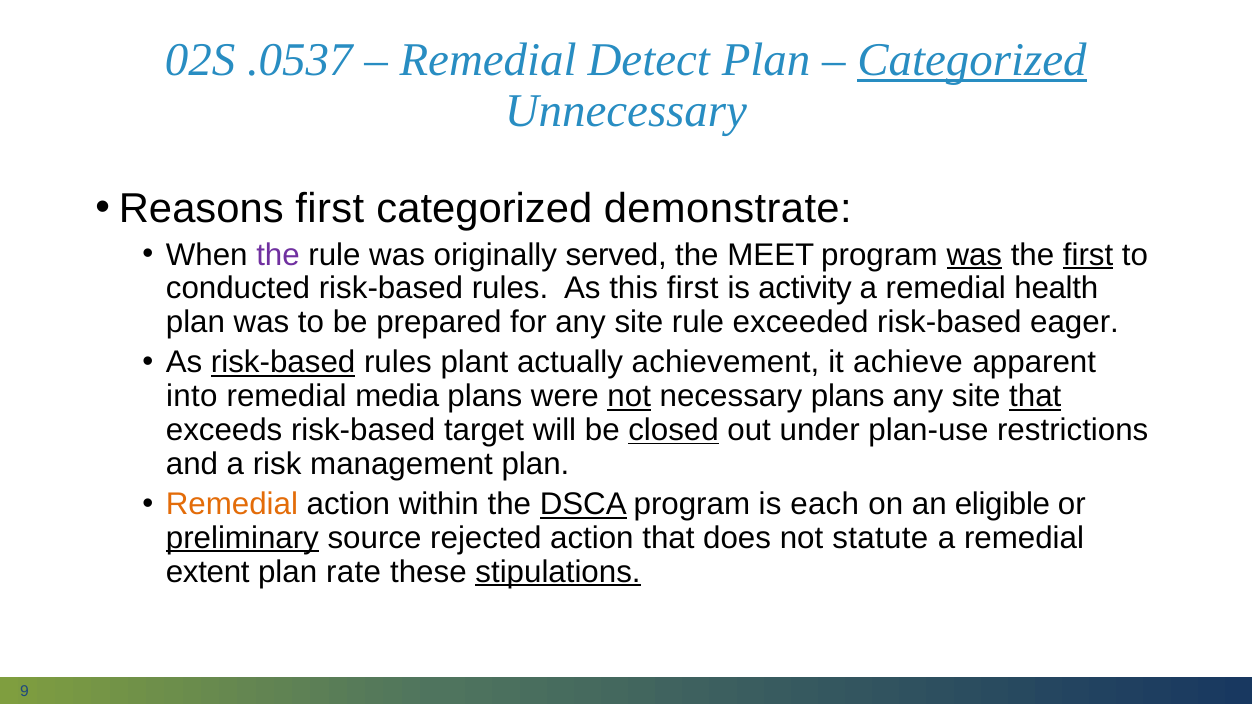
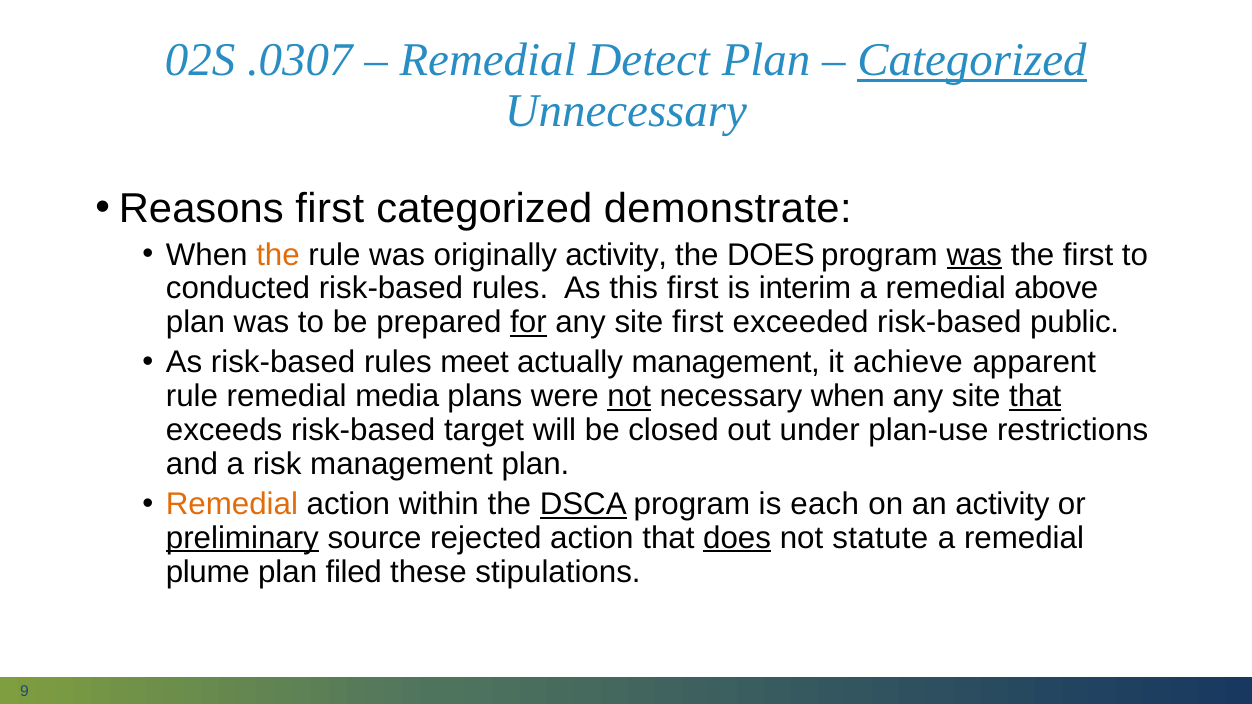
.0537: .0537 -> .0307
the at (278, 255) colour: purple -> orange
originally served: served -> activity
the MEET: MEET -> DOES
first at (1088, 255) underline: present -> none
activity: activity -> interim
health: health -> above
for underline: none -> present
site rule: rule -> first
eager: eager -> public
risk-based at (283, 363) underline: present -> none
plant: plant -> meet
actually achievement: achievement -> management
into at (192, 396): into -> rule
necessary plans: plans -> when
closed underline: present -> none
an eligible: eligible -> activity
does at (737, 538) underline: none -> present
extent: extent -> plume
rate: rate -> filed
stipulations underline: present -> none
